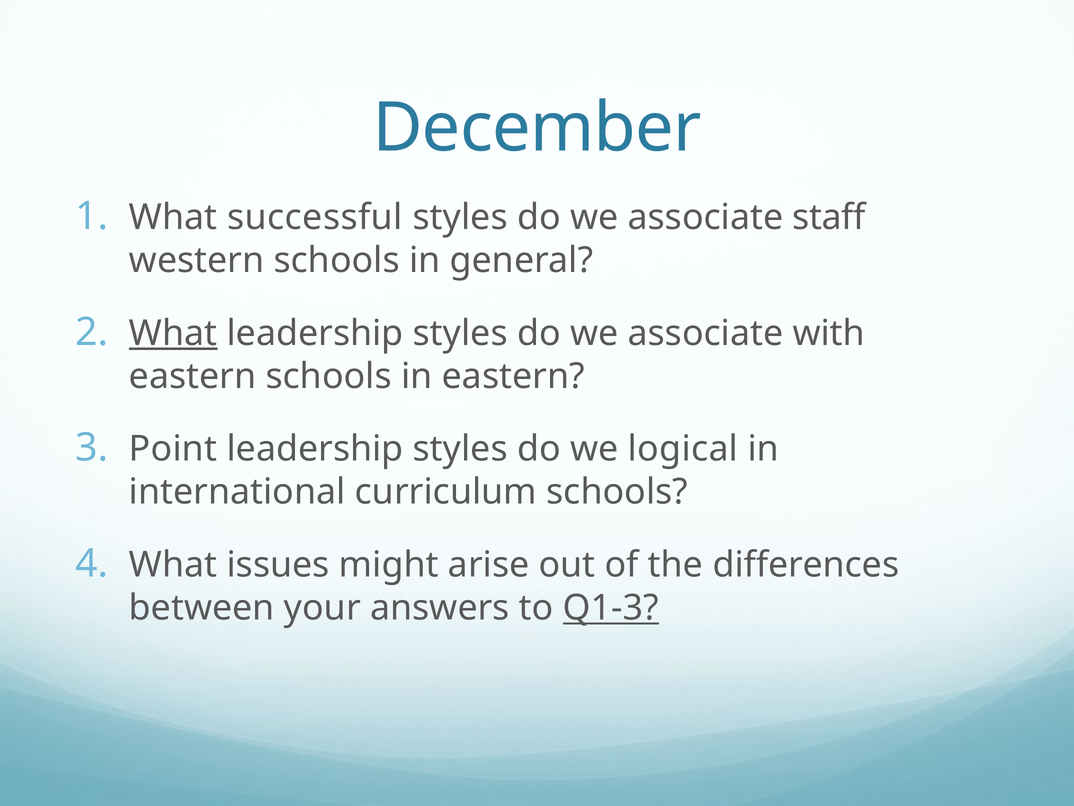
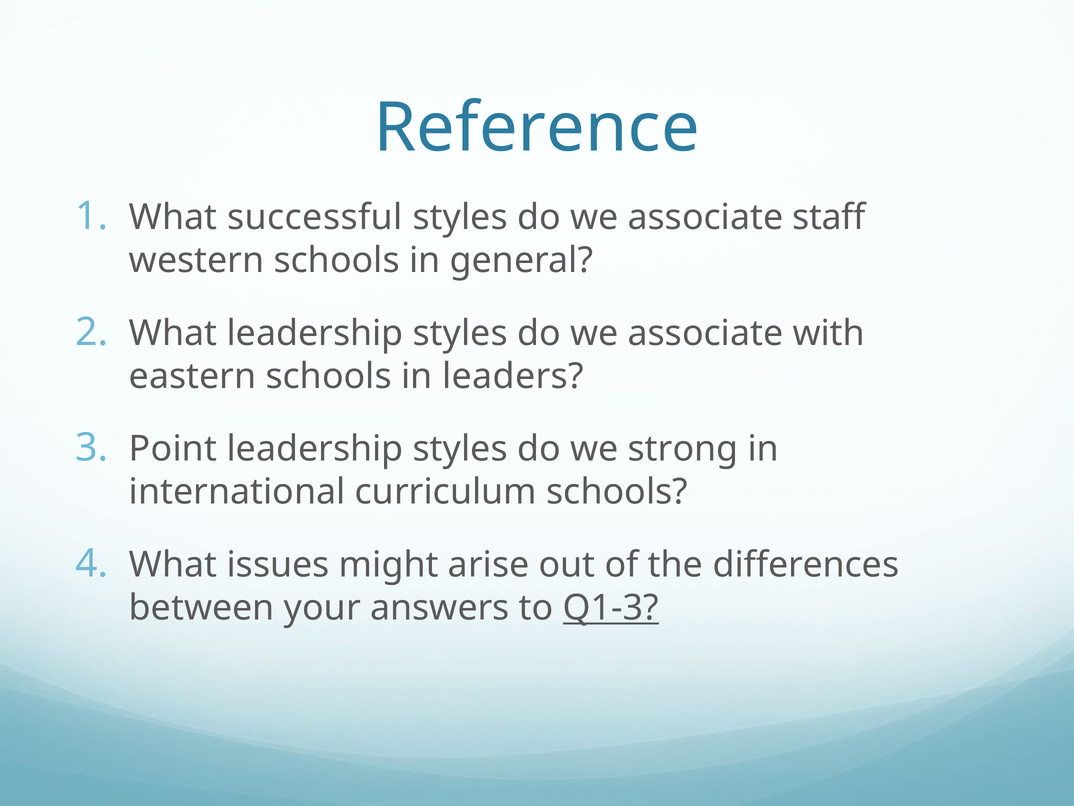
December: December -> Reference
What at (173, 333) underline: present -> none
in eastern: eastern -> leaders
logical: logical -> strong
